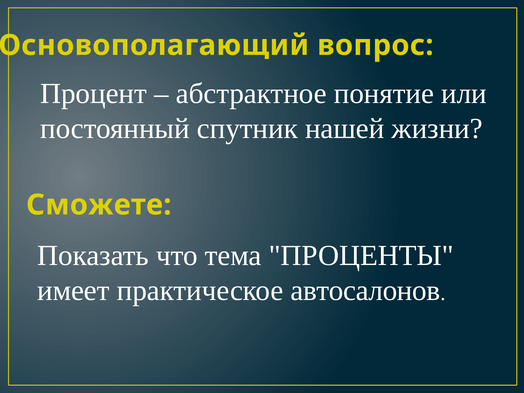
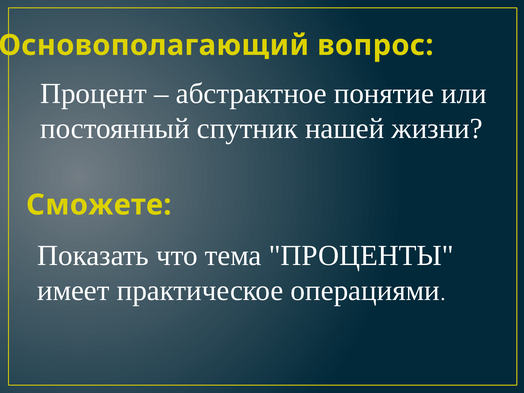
автосалонов: автосалонов -> операциями
